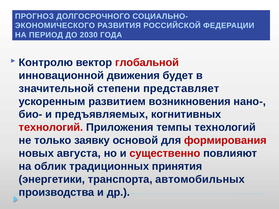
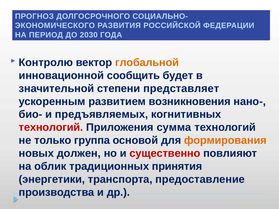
глобальной colour: red -> orange
движения: движения -> сообщить
темпы: темпы -> сумма
заявку: заявку -> группа
формирования colour: red -> orange
августа: августа -> должен
автомобильных: автомобильных -> предоставление
